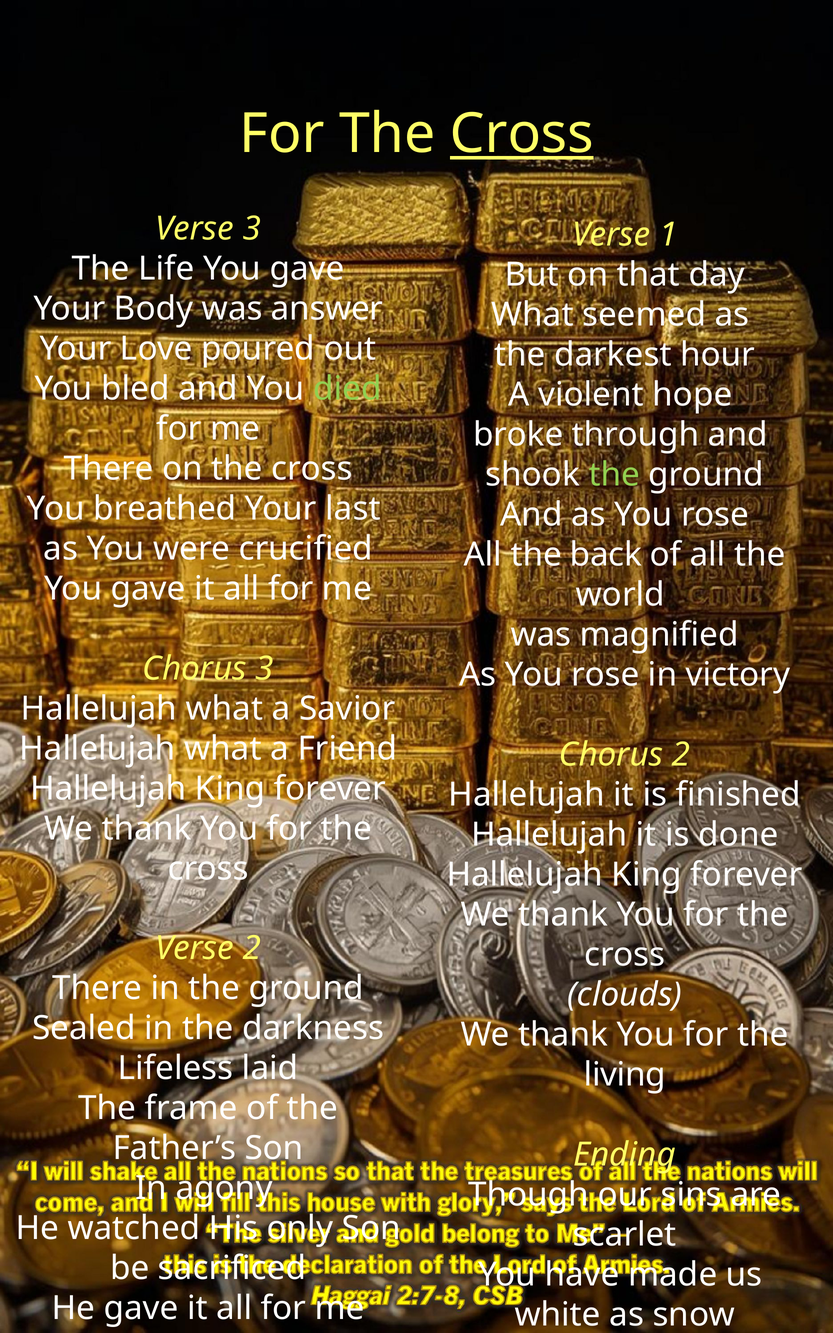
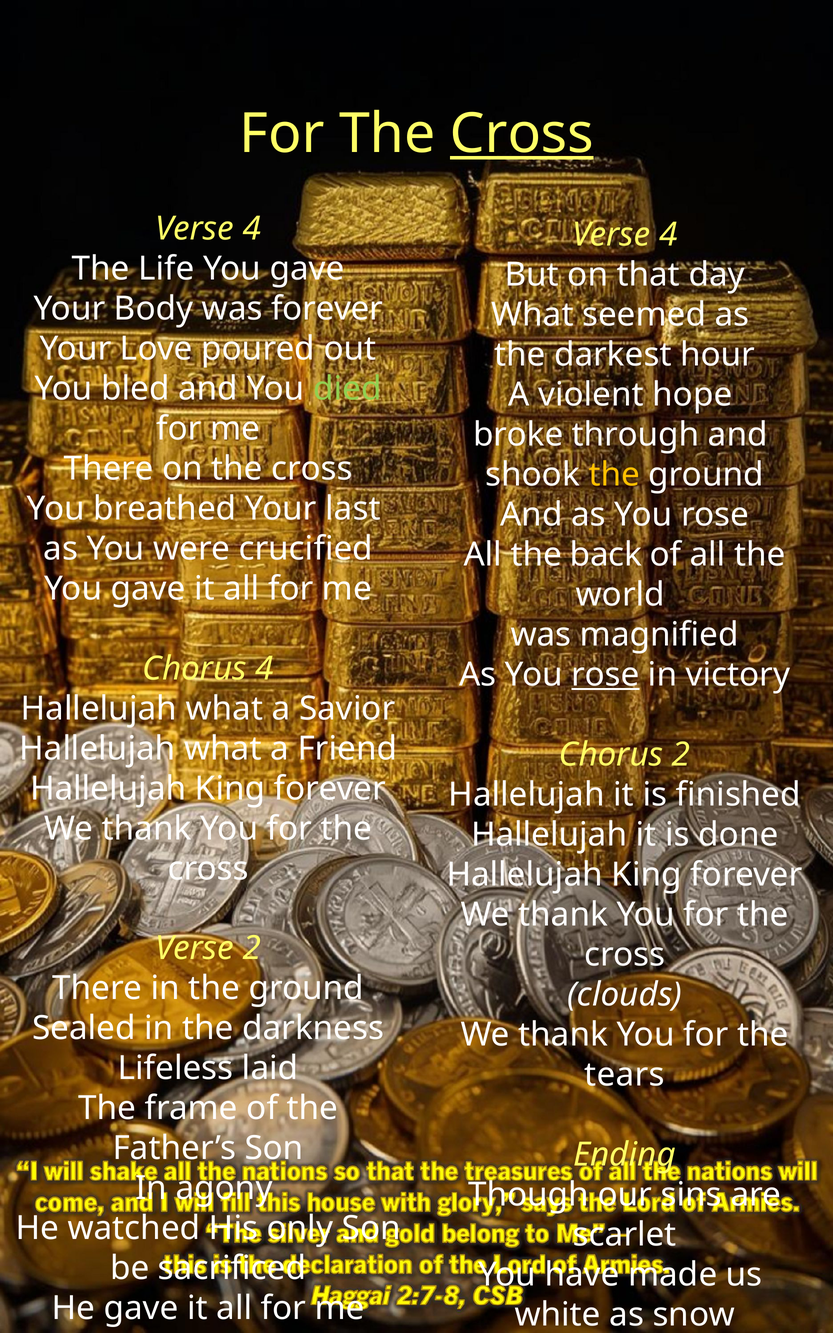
3 at (252, 229): 3 -> 4
1 at (668, 235): 1 -> 4
was answer: answer -> forever
the at (614, 475) colour: light green -> yellow
Chorus 3: 3 -> 4
rose at (605, 675) underline: none -> present
living: living -> tears
